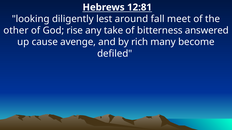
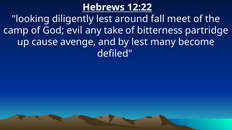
12:81: 12:81 -> 12:22
other: other -> camp
rise: rise -> evil
answered: answered -> partridge
by rich: rich -> lest
